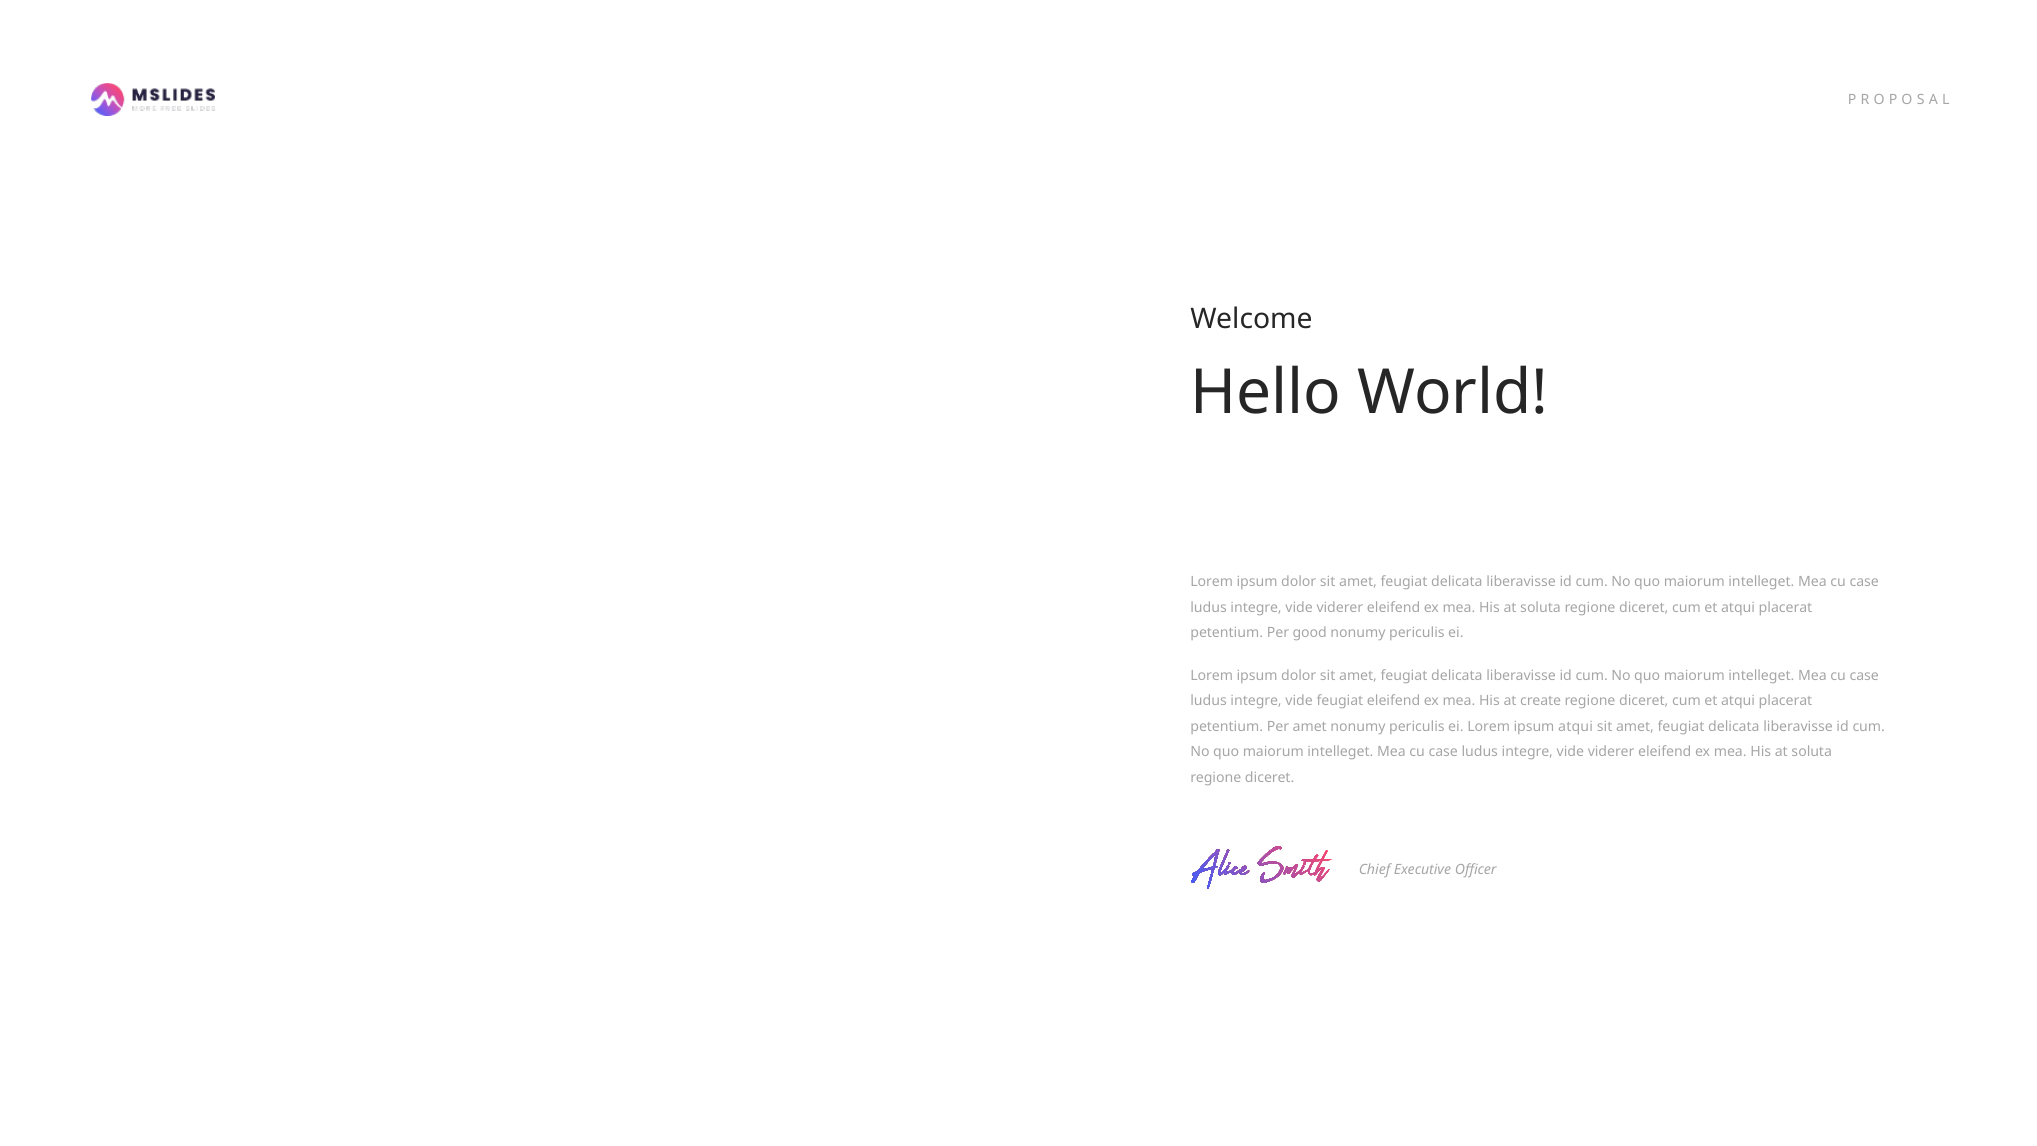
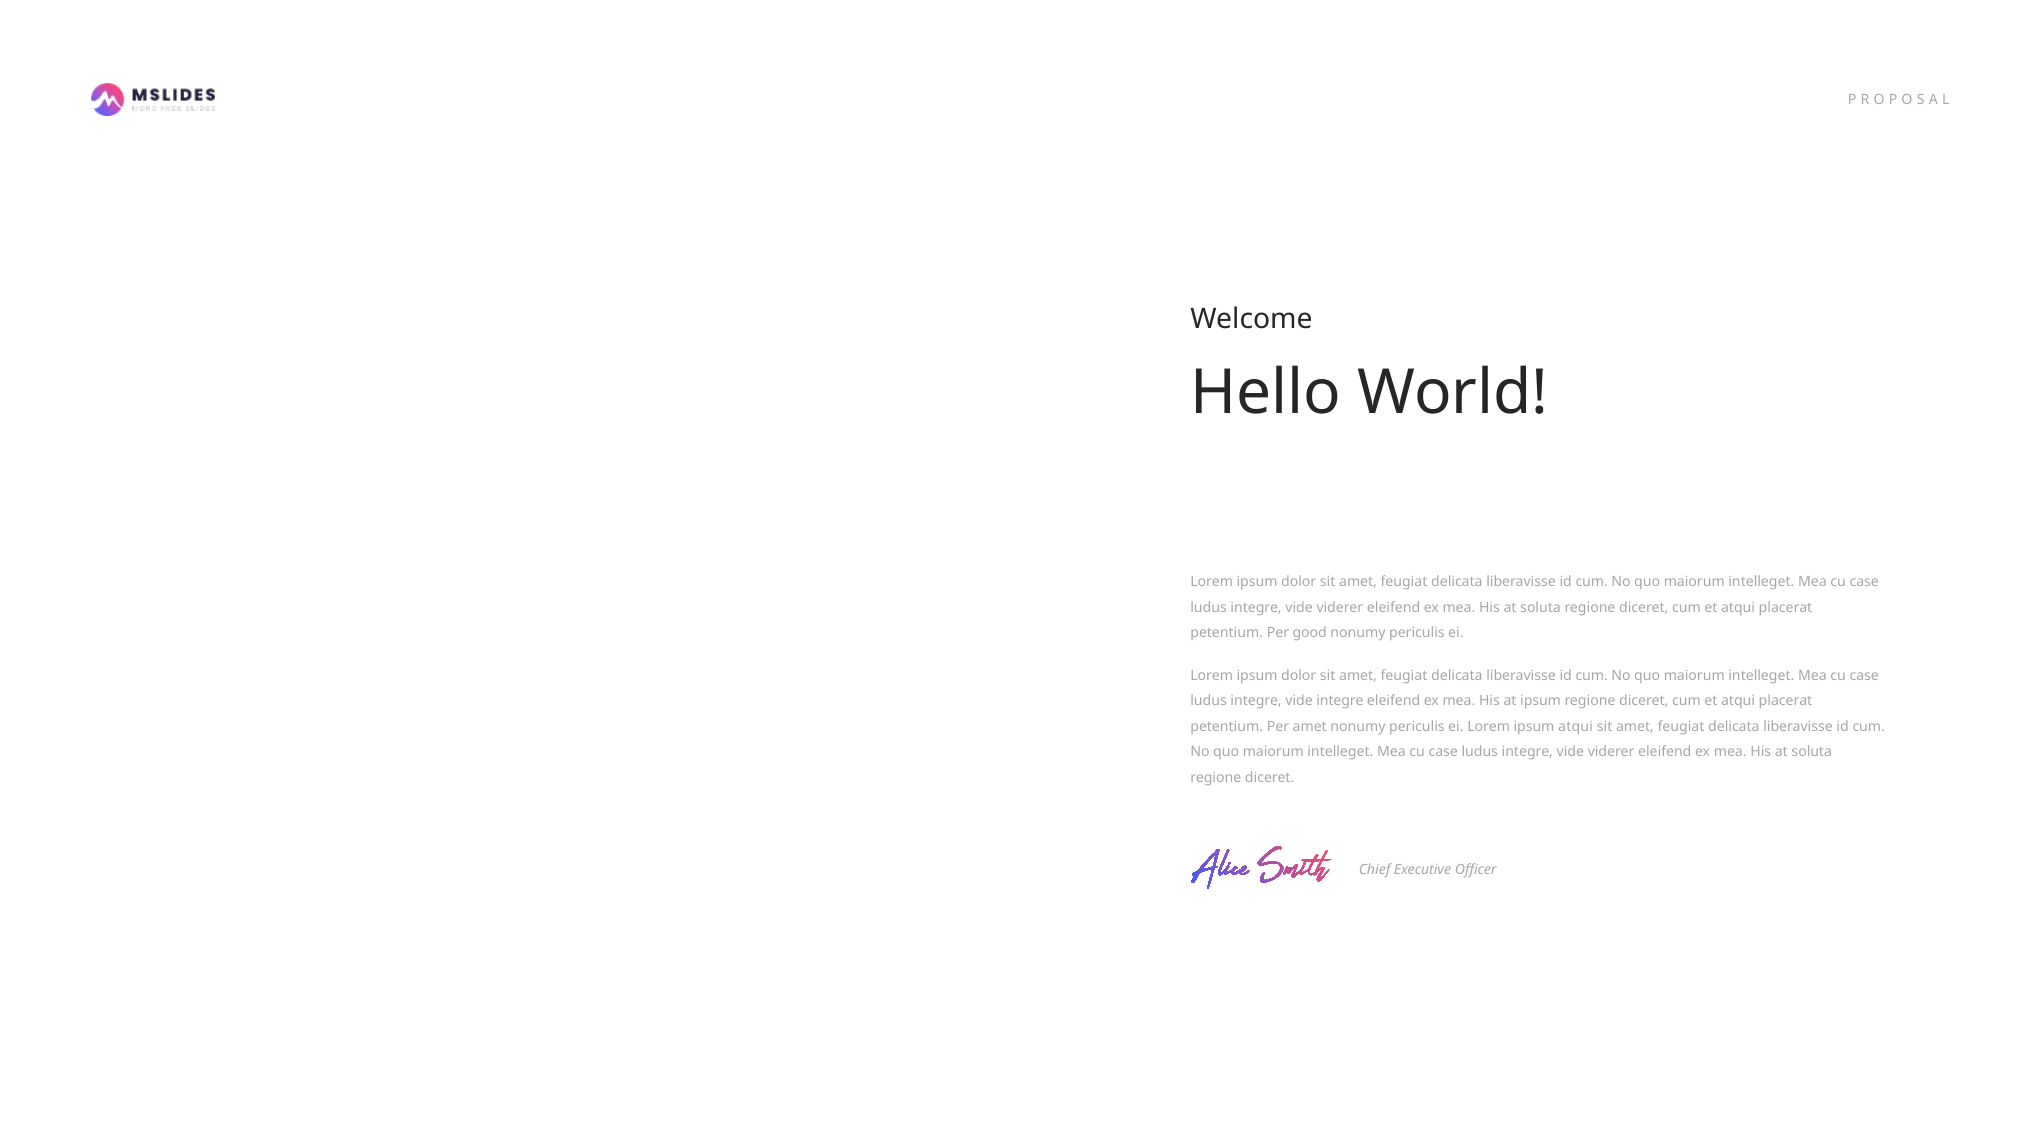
vide feugiat: feugiat -> integre
at create: create -> ipsum
